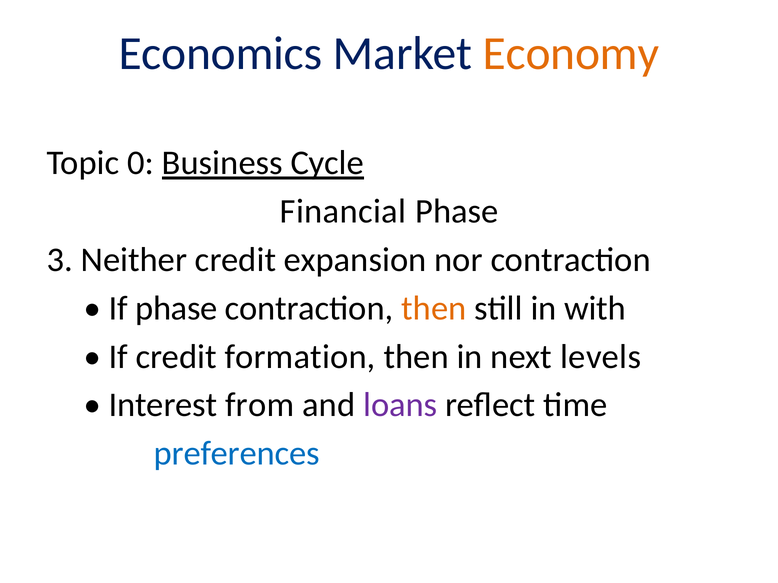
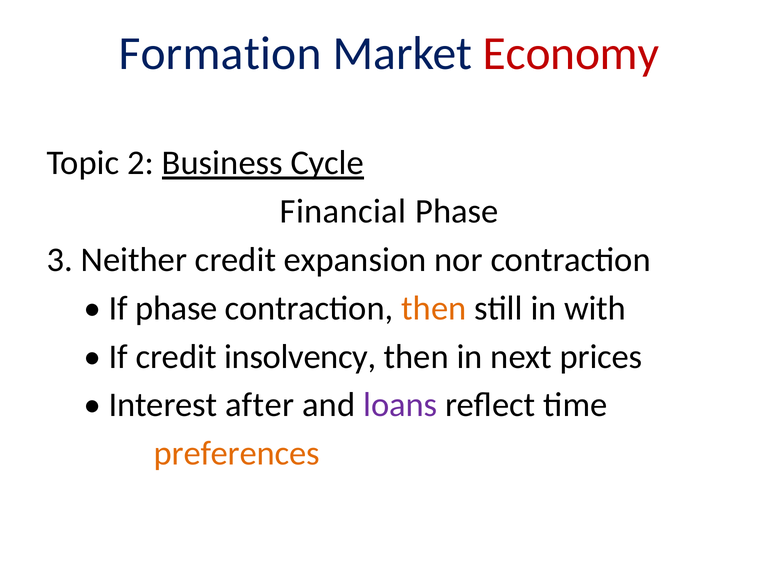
Economics: Economics -> Formation
Economy colour: orange -> red
0: 0 -> 2
formation: formation -> insolvency
levels: levels -> prices
from: from -> after
preferences colour: blue -> orange
